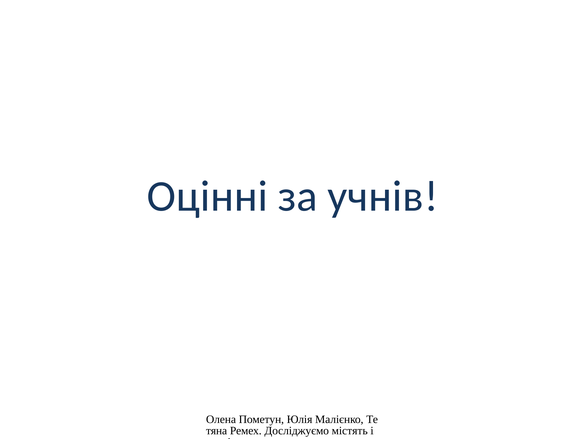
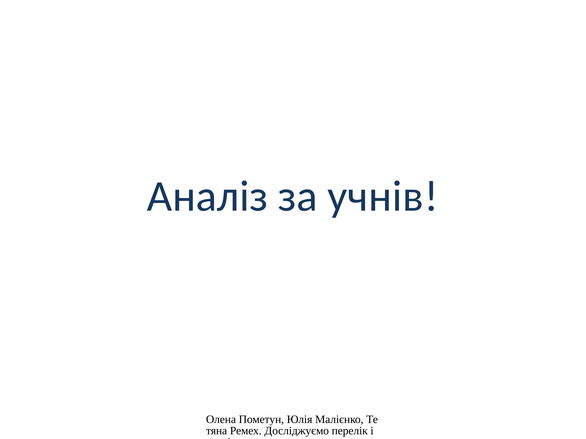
Оцінні: Оцінні -> Аналіз
містять: містять -> перелік
